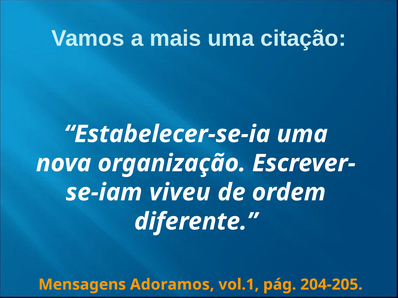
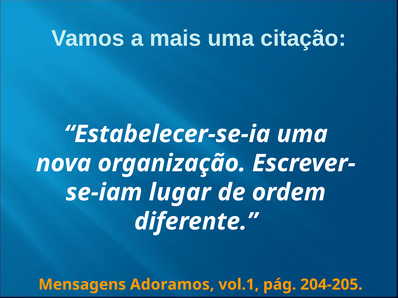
viveu: viveu -> lugar
